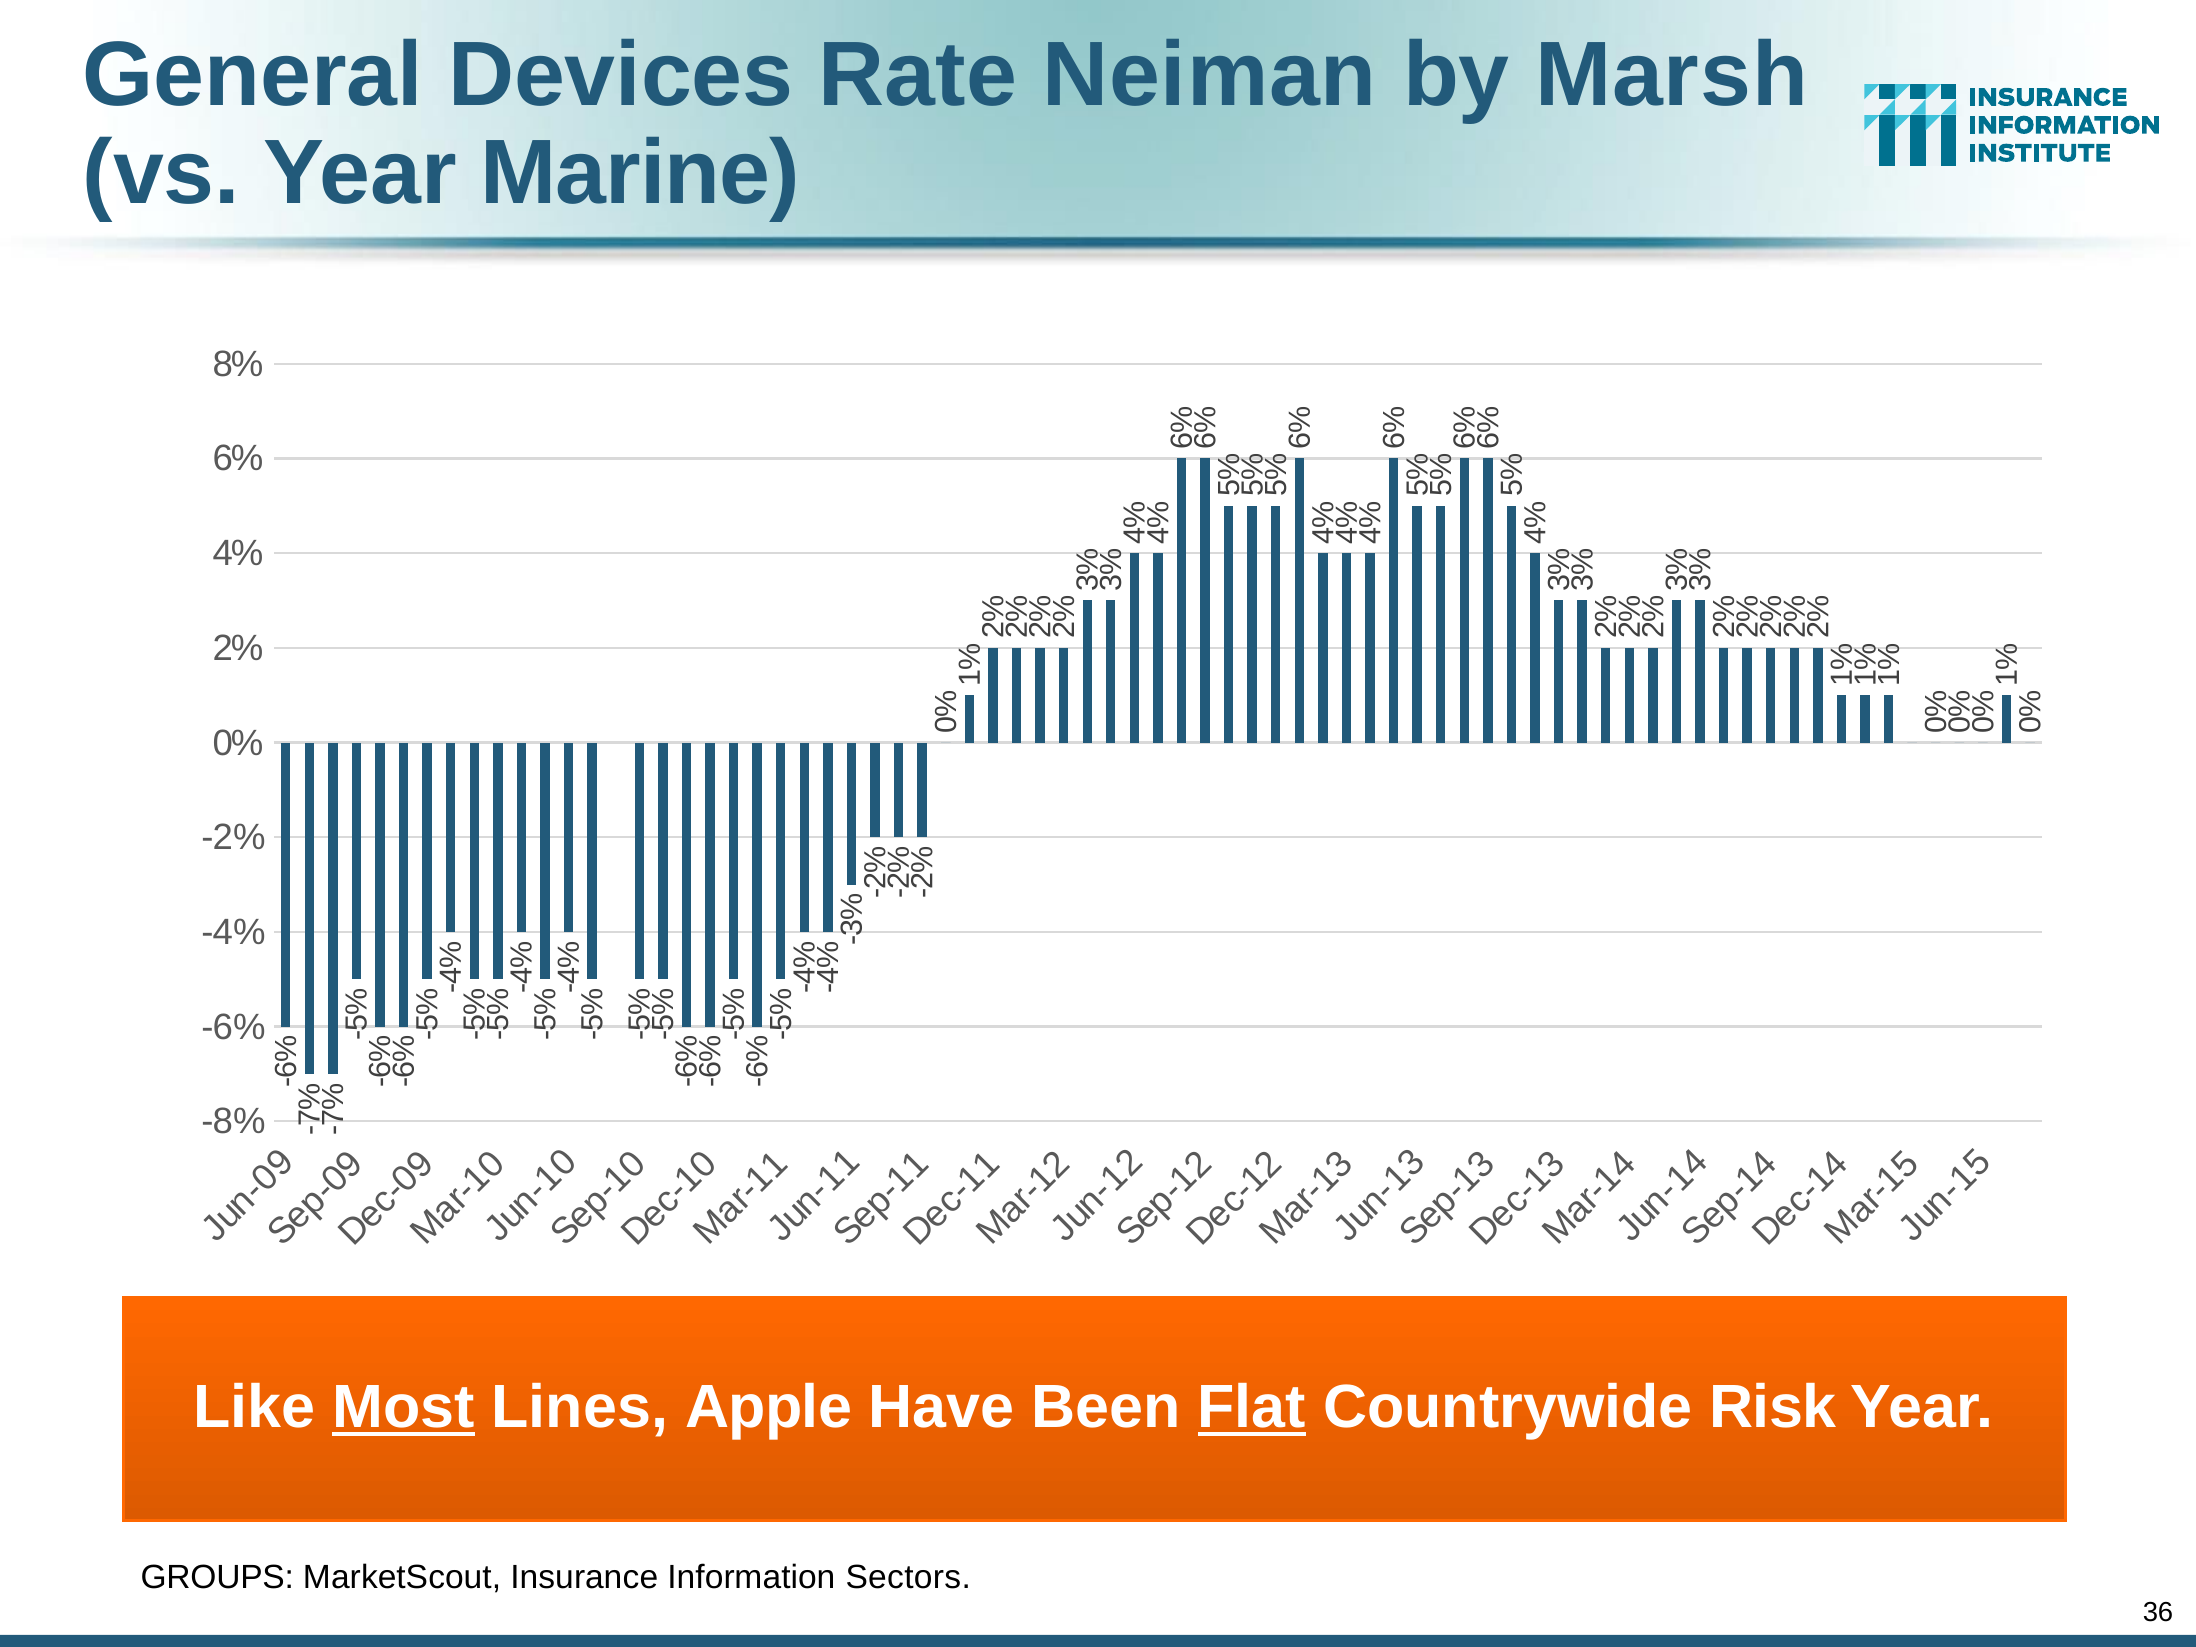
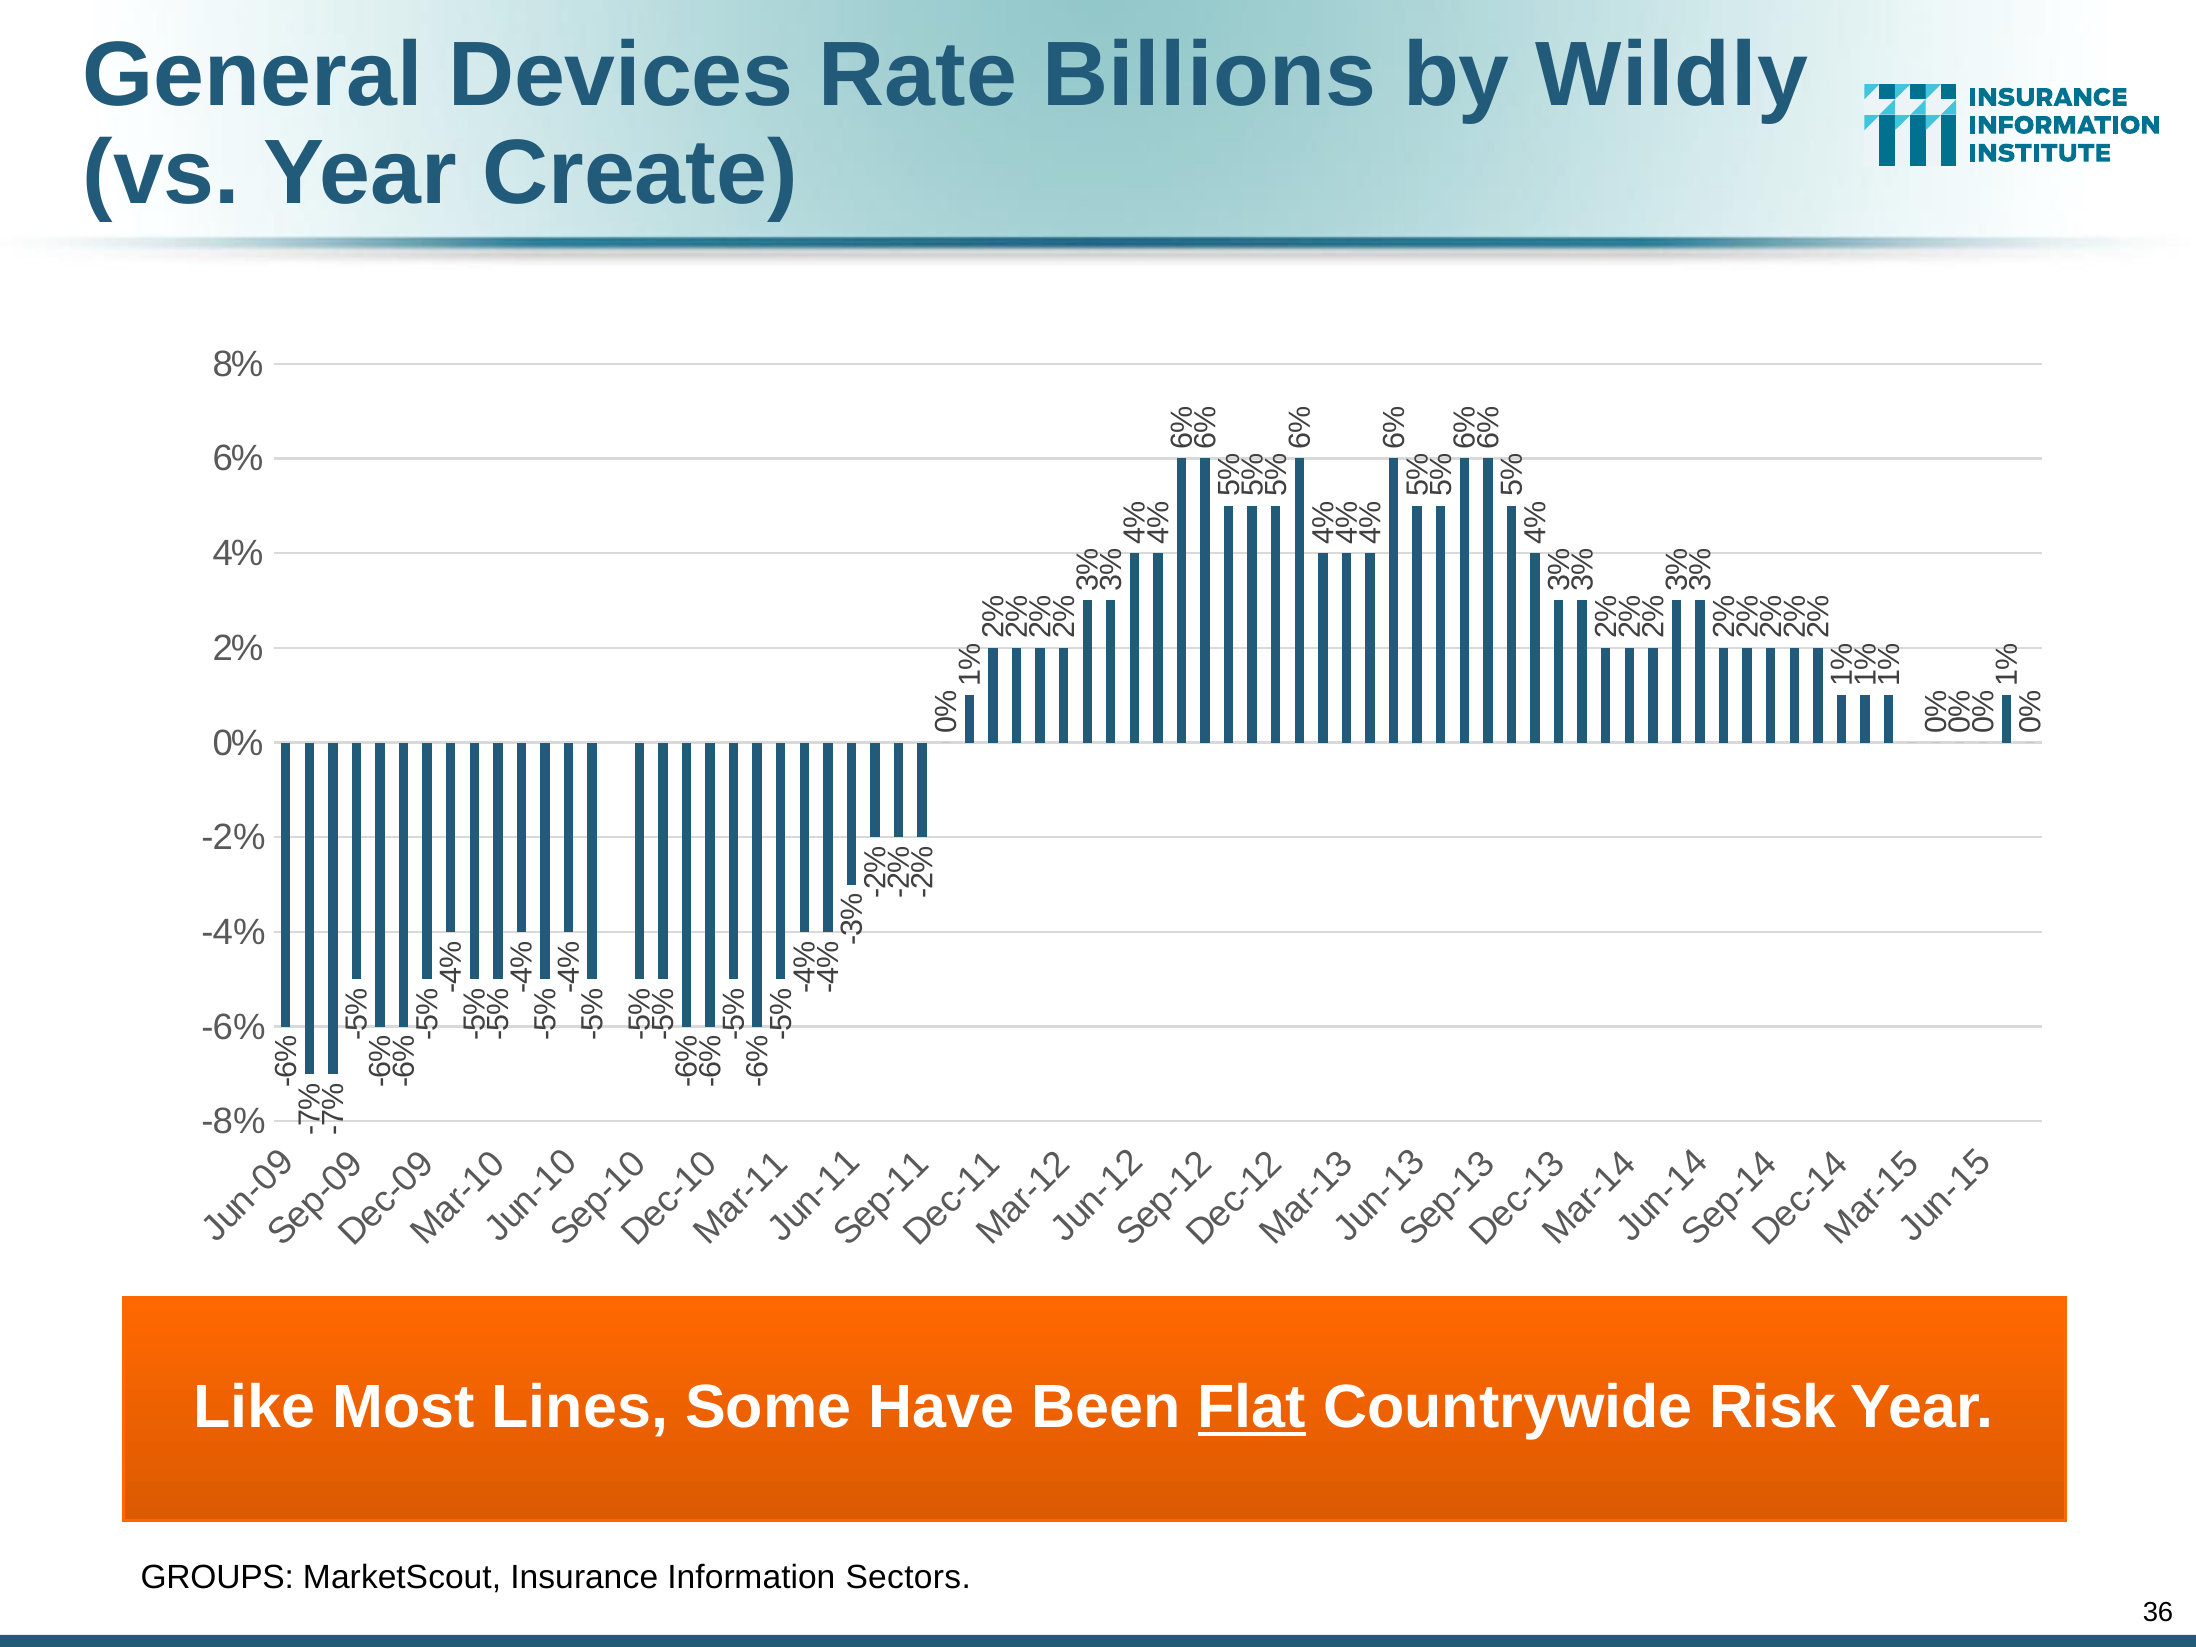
Neiman: Neiman -> Billions
Marsh: Marsh -> Wildly
Marine: Marine -> Create
Most underline: present -> none
Apple: Apple -> Some
